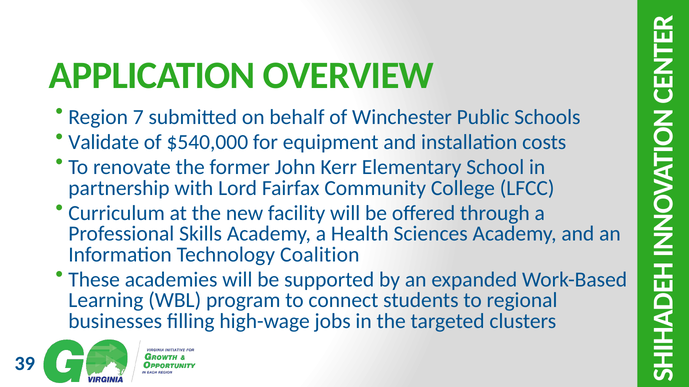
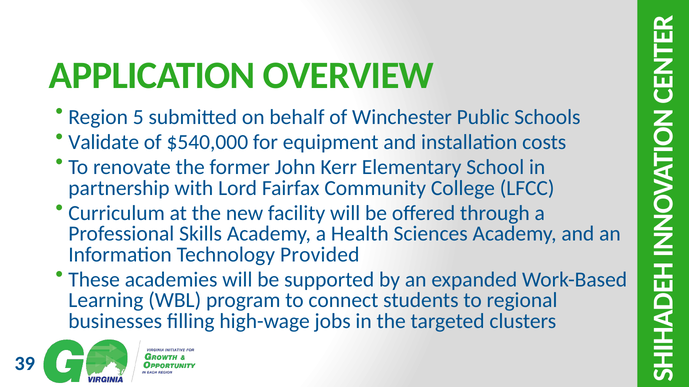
7: 7 -> 5
Coalition: Coalition -> Provided
